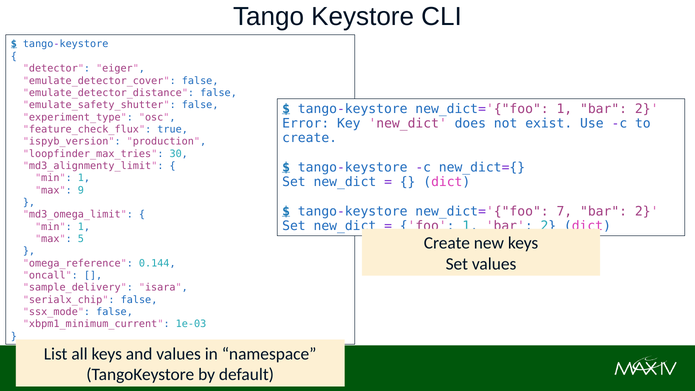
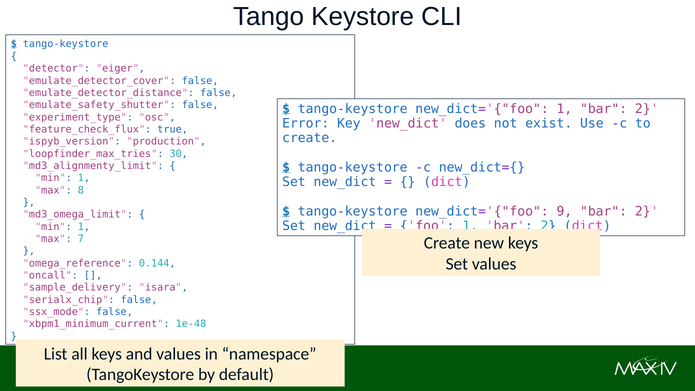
9: 9 -> 8
7: 7 -> 9
5: 5 -> 7
1e-03: 1e-03 -> 1e-48
